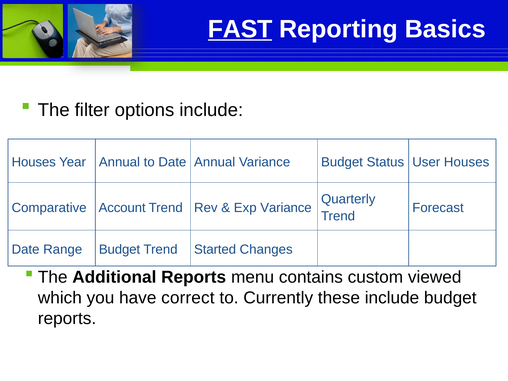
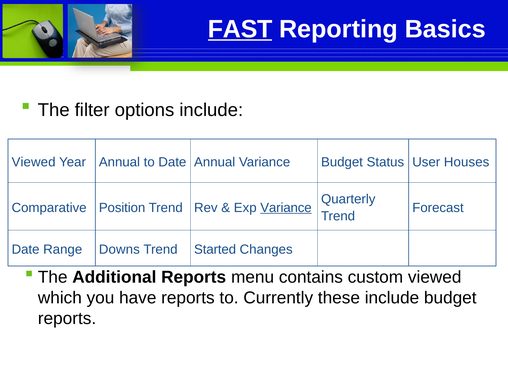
Houses at (34, 162): Houses -> Viewed
Account: Account -> Position
Variance at (286, 208) underline: none -> present
Range Budget: Budget -> Downs
have correct: correct -> reports
